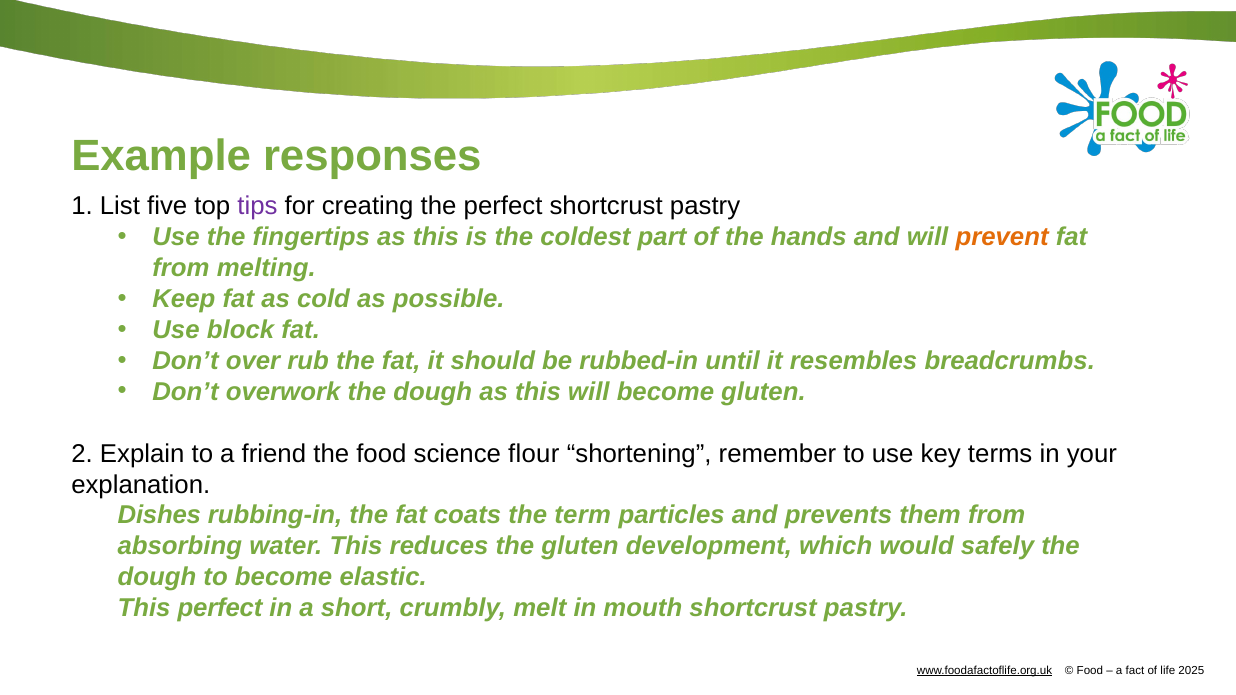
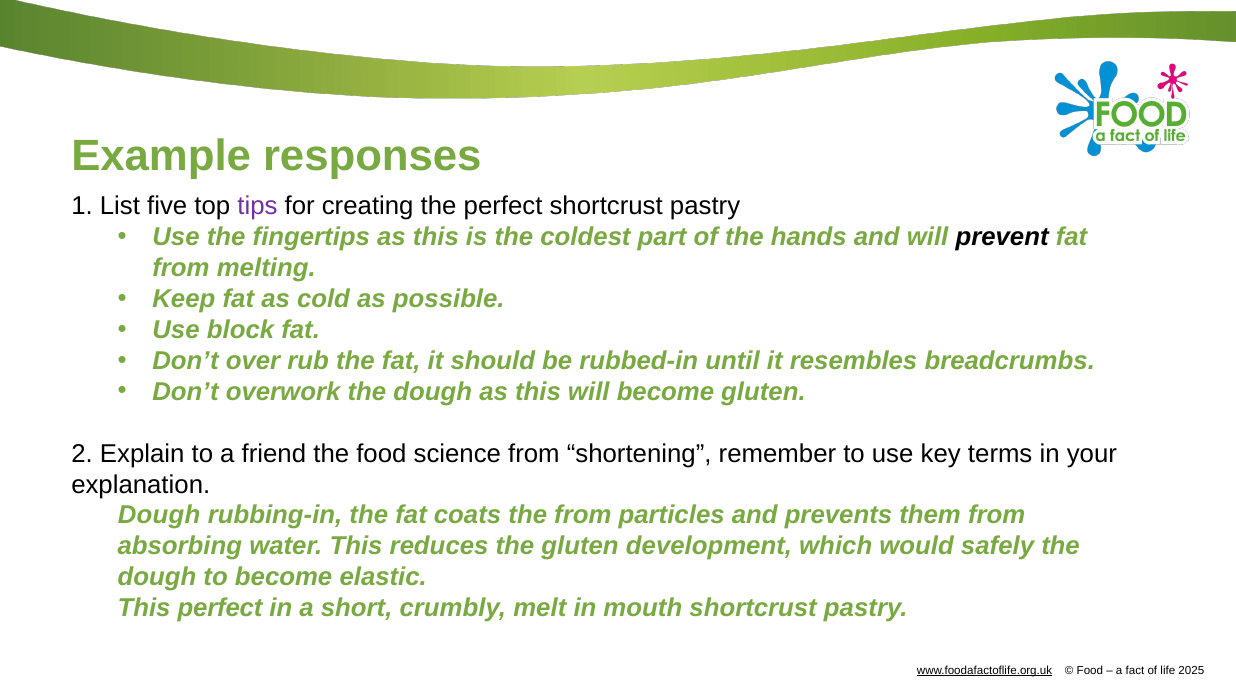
prevent colour: orange -> black
science flour: flour -> from
Dishes at (159, 516): Dishes -> Dough
the term: term -> from
